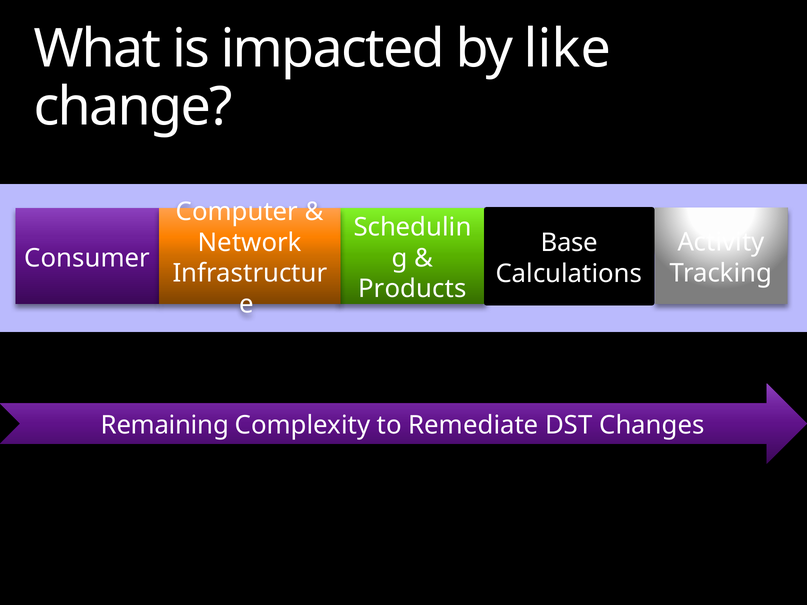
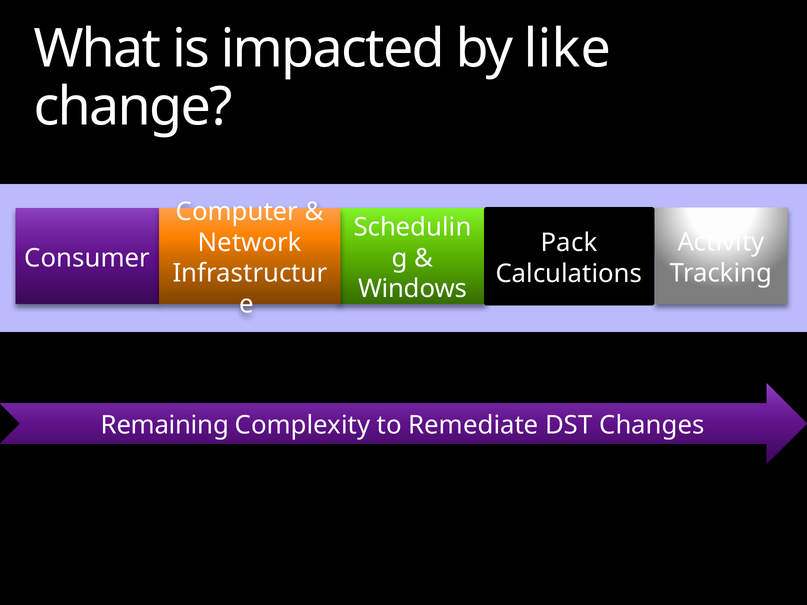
Base: Base -> Pack
Products: Products -> Windows
